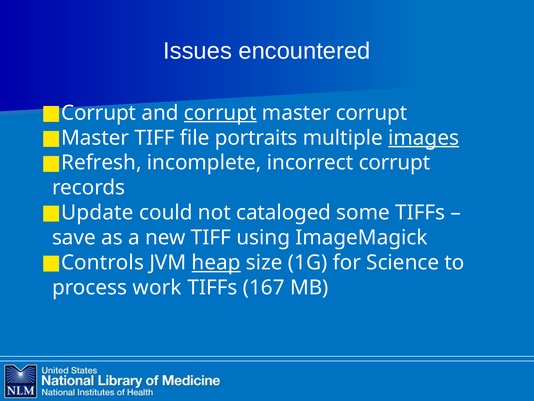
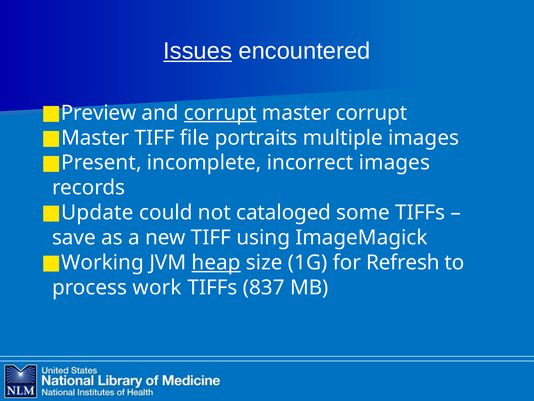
Issues underline: none -> present
Corrupt at (99, 113): Corrupt -> Preview
images at (424, 138) underline: present -> none
Refresh: Refresh -> Present
incorrect corrupt: corrupt -> images
Controls: Controls -> Working
Science: Science -> Refresh
167: 167 -> 837
